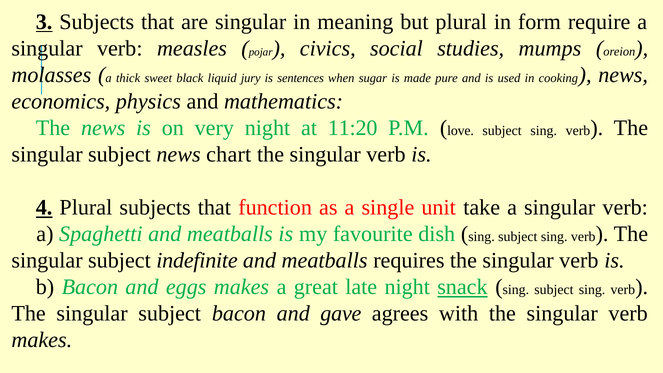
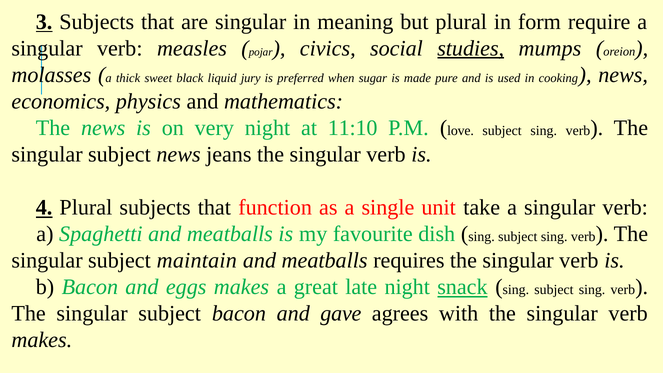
studies underline: none -> present
sentences: sentences -> preferred
11:20: 11:20 -> 11:10
chart: chart -> jeans
indefinite: indefinite -> maintain
